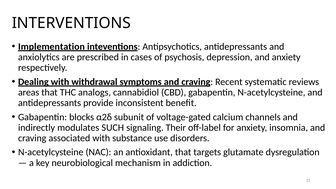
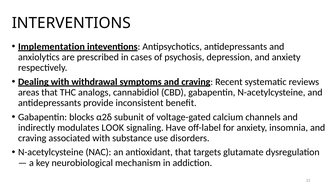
SUCH: SUCH -> LOOK
Their: Their -> Have
